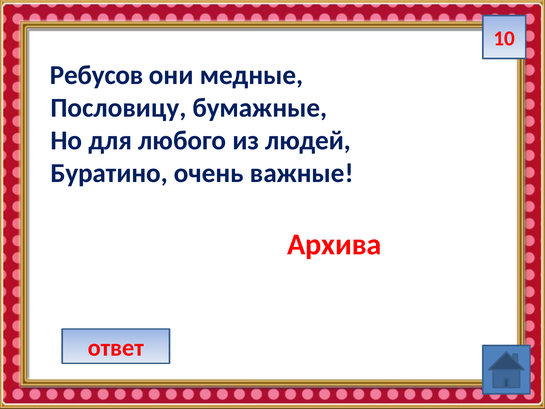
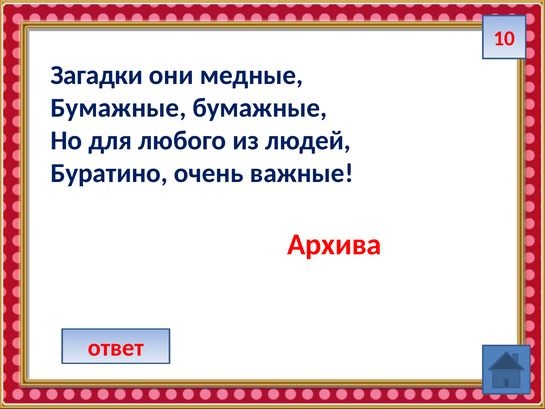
Ребусов: Ребусов -> Загадки
Пословицу at (118, 108): Пословицу -> Бумажные
